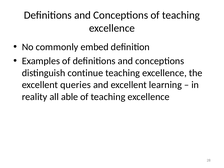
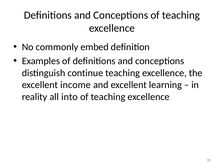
queries: queries -> income
able: able -> into
